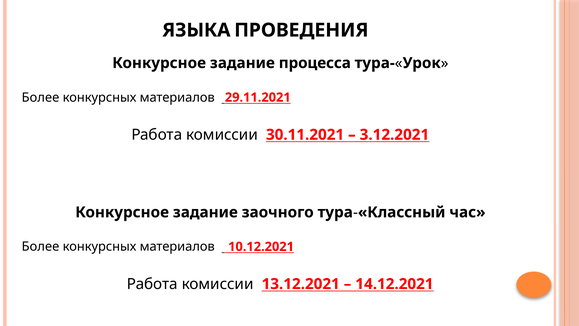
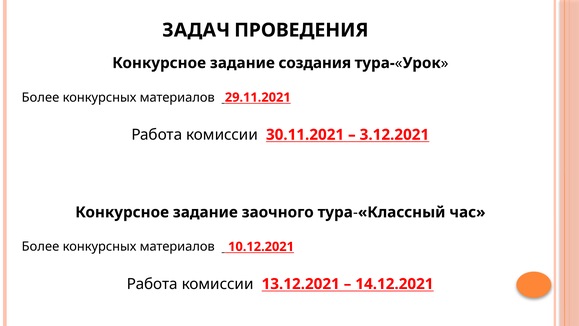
ЯЗЫКА: ЯЗЫКА -> ЗАДАЧ
процесса: процесса -> создания
